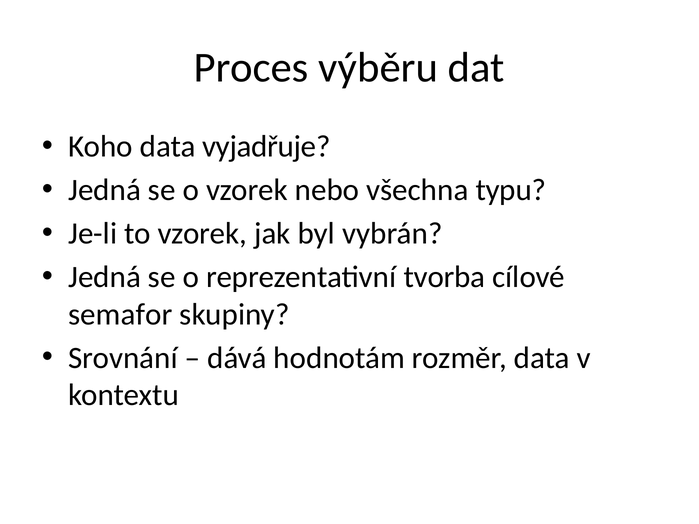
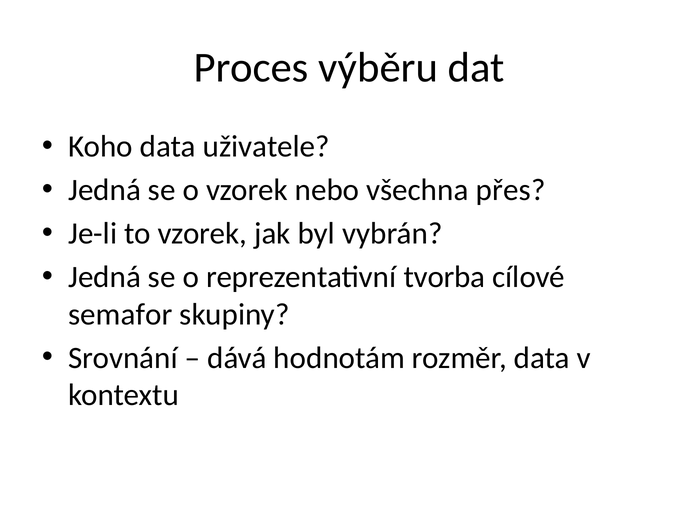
vyjadřuje: vyjadřuje -> uživatele
typu: typu -> přes
